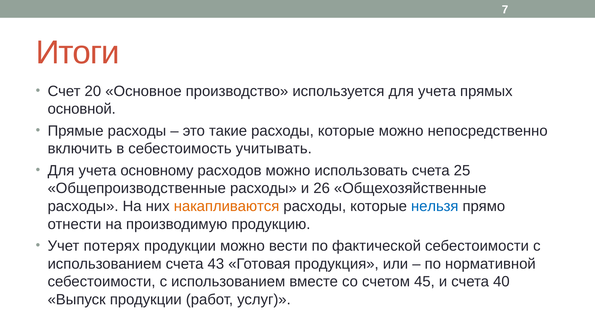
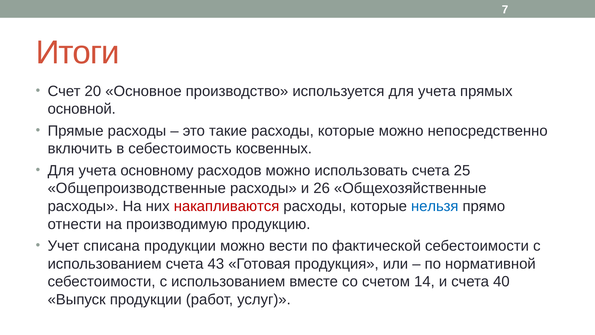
учитывать: учитывать -> косвенных
накапливаются colour: orange -> red
потерях: потерях -> списана
45: 45 -> 14
